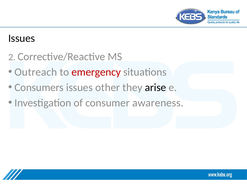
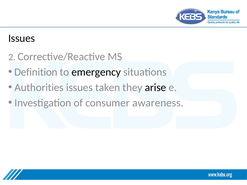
Outreach: Outreach -> Definition
emergency colour: red -> black
Consumers: Consumers -> Authorities
other: other -> taken
